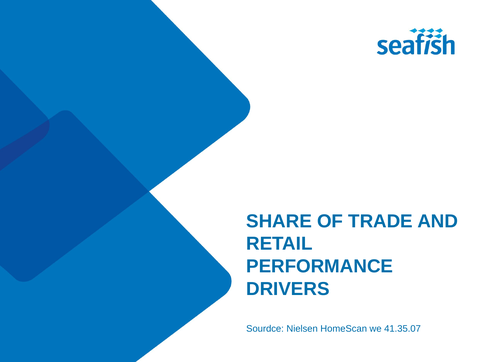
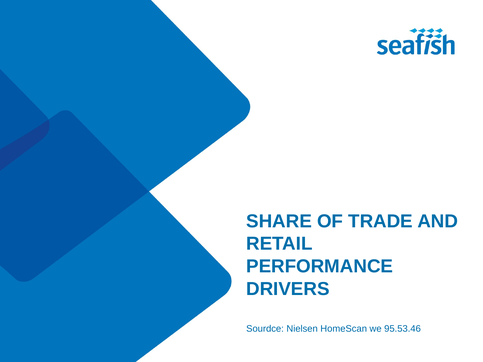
41.35.07: 41.35.07 -> 95.53.46
